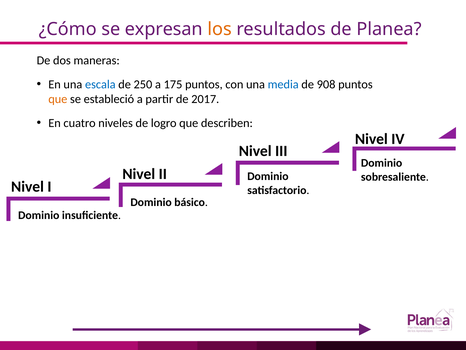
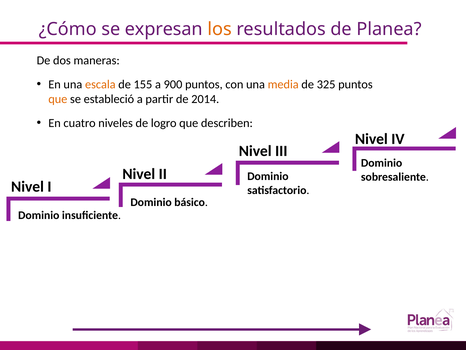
escala colour: blue -> orange
250: 250 -> 155
175: 175 -> 900
media colour: blue -> orange
908: 908 -> 325
2017: 2017 -> 2014
